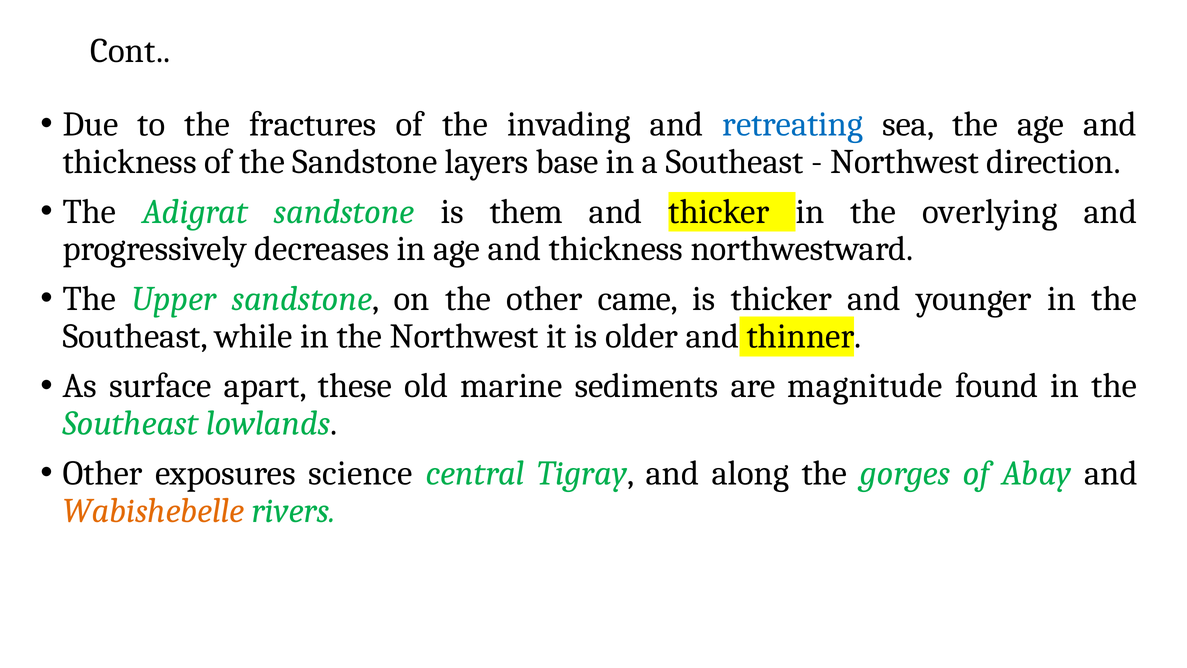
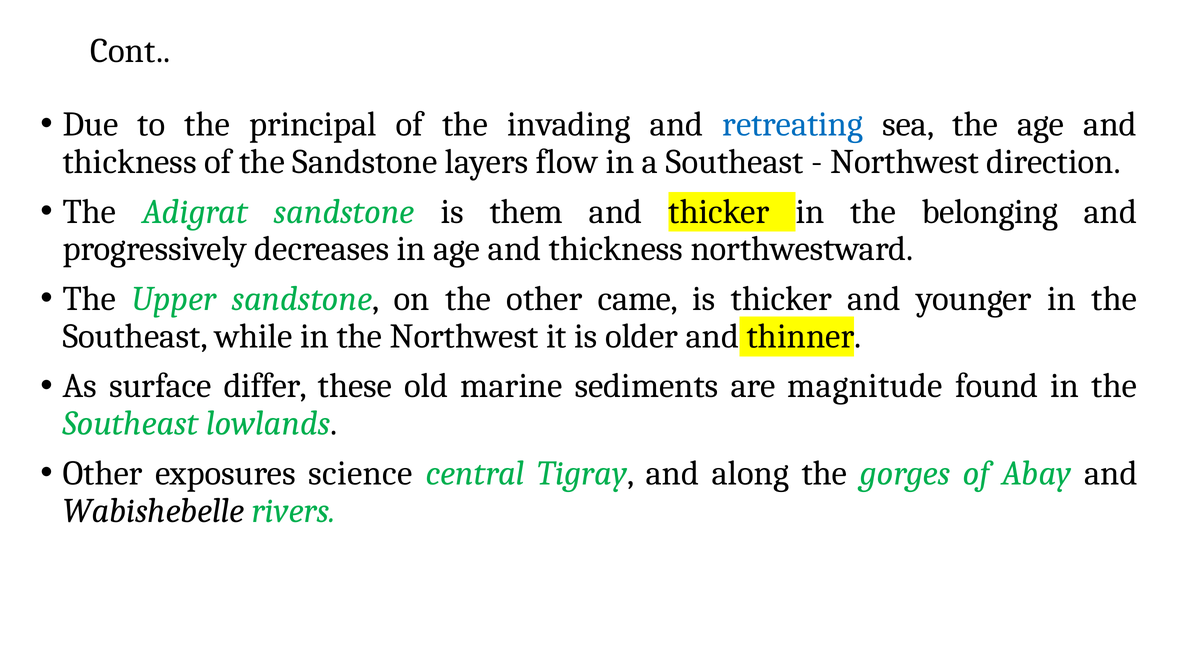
fractures: fractures -> principal
base: base -> flow
overlying: overlying -> belonging
apart: apart -> differ
Wabishebelle colour: orange -> black
